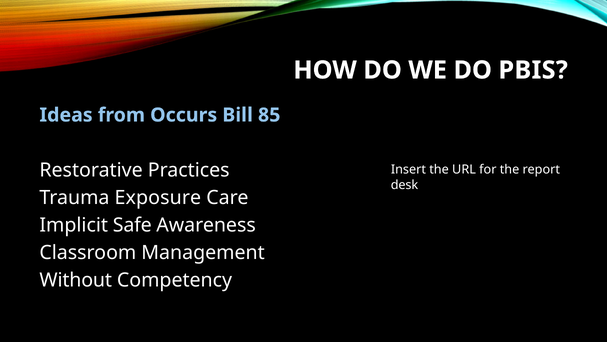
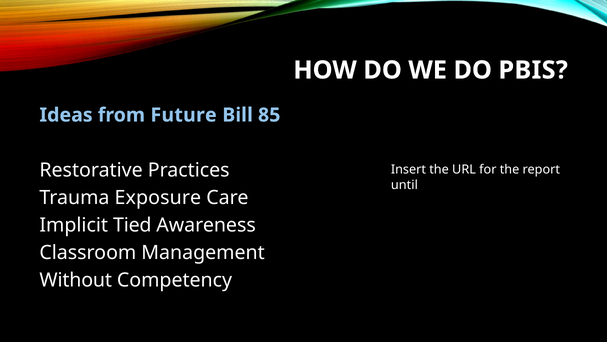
Occurs: Occurs -> Future
desk: desk -> until
Safe: Safe -> Tied
